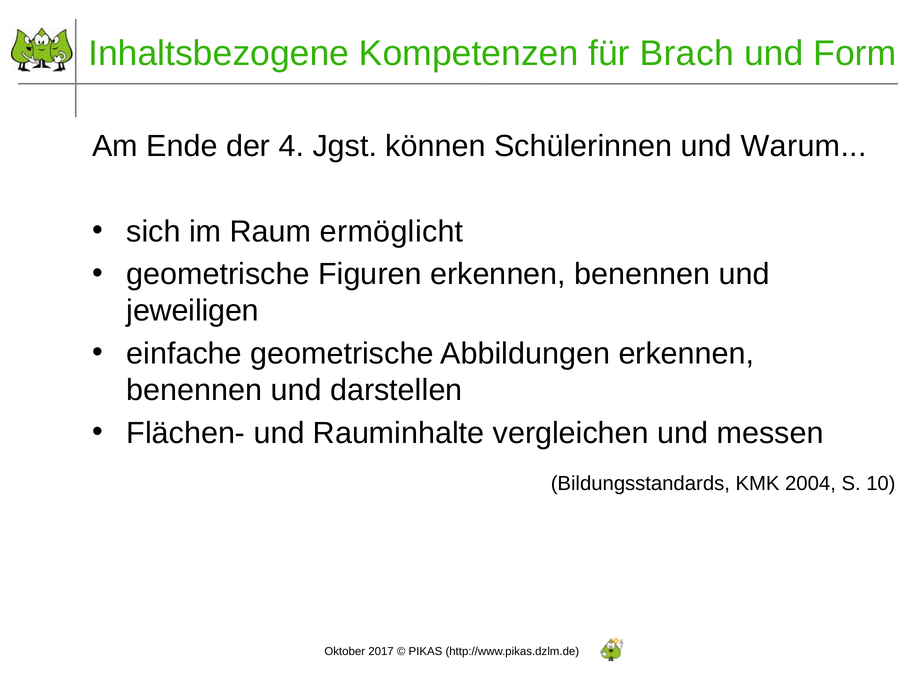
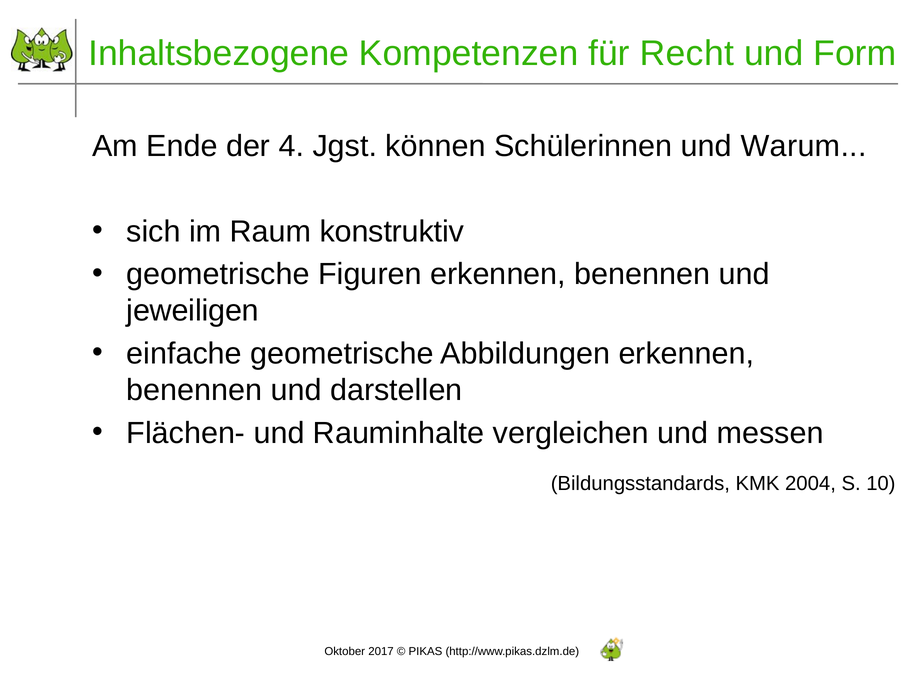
Brach: Brach -> Recht
ermöglicht: ermöglicht -> konstruktiv
